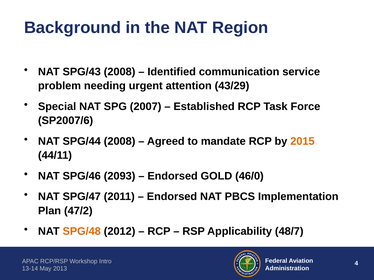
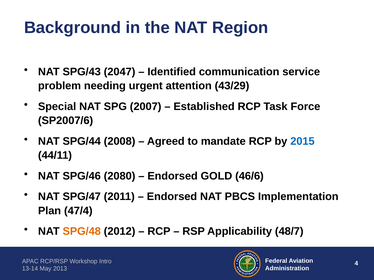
SPG/43 2008: 2008 -> 2047
2015 colour: orange -> blue
2093: 2093 -> 2080
46/0: 46/0 -> 46/6
47/2: 47/2 -> 47/4
